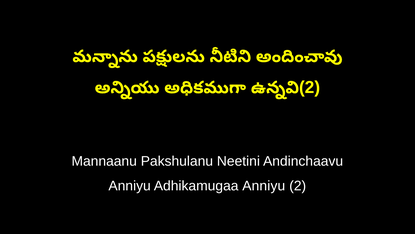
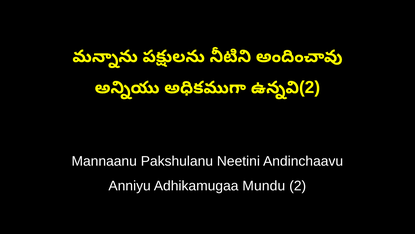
Adhikamugaa Anniyu: Anniyu -> Mundu
